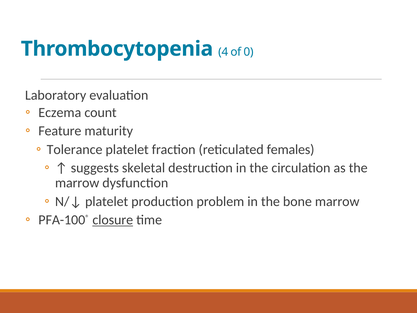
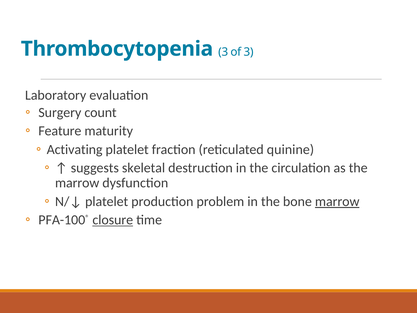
Thrombocytopenia 4: 4 -> 3
of 0: 0 -> 3
Eczema: Eczema -> Surgery
Tolerance: Tolerance -> Activating
females: females -> quinine
marrow at (337, 201) underline: none -> present
